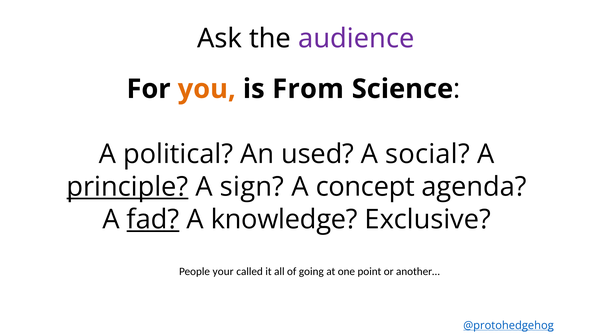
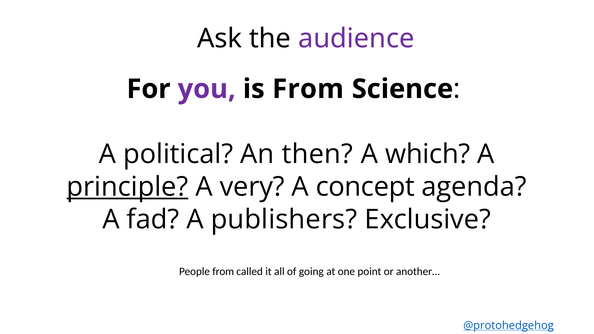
you colour: orange -> purple
used: used -> then
social: social -> which
sign: sign -> very
fad underline: present -> none
knowledge: knowledge -> publishers
People your: your -> from
